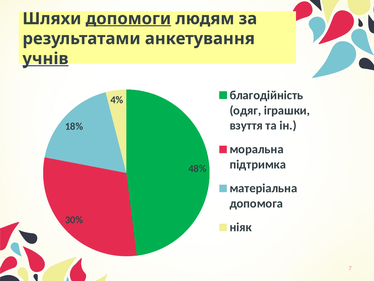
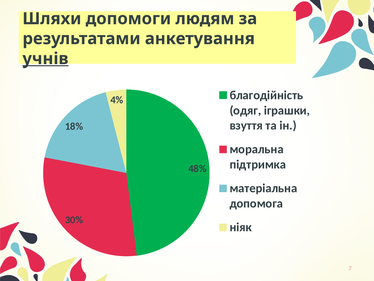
допомоги underline: present -> none
